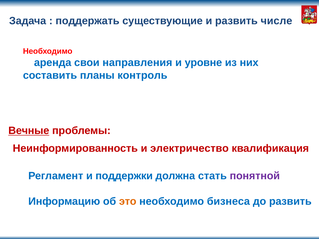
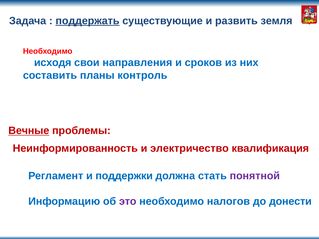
поддержать underline: none -> present
числе: числе -> земля
аренда: аренда -> исходя
уровне: уровне -> сроков
это colour: orange -> purple
бизнеса: бизнеса -> налогов
до развить: развить -> донести
